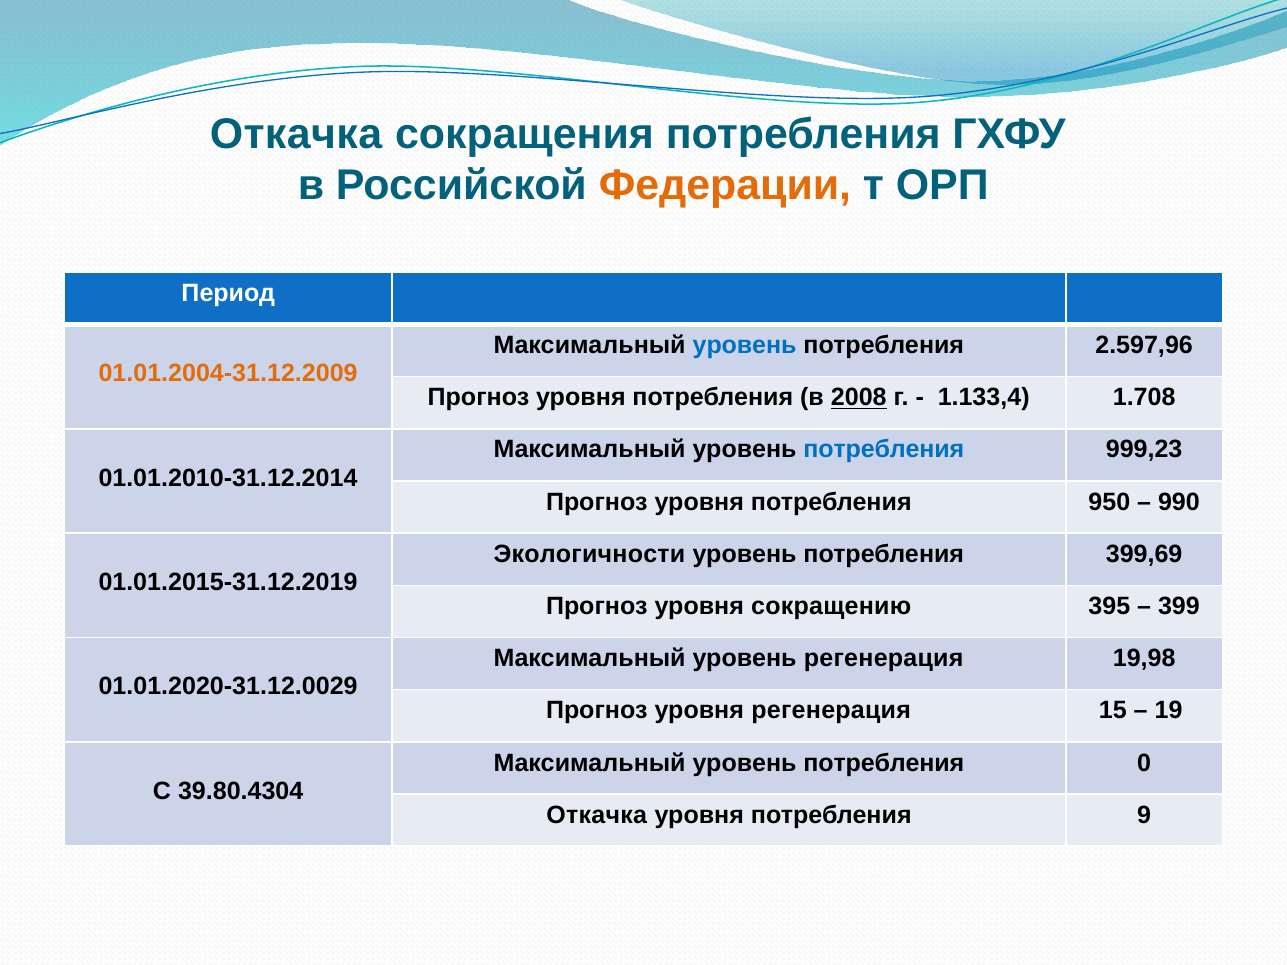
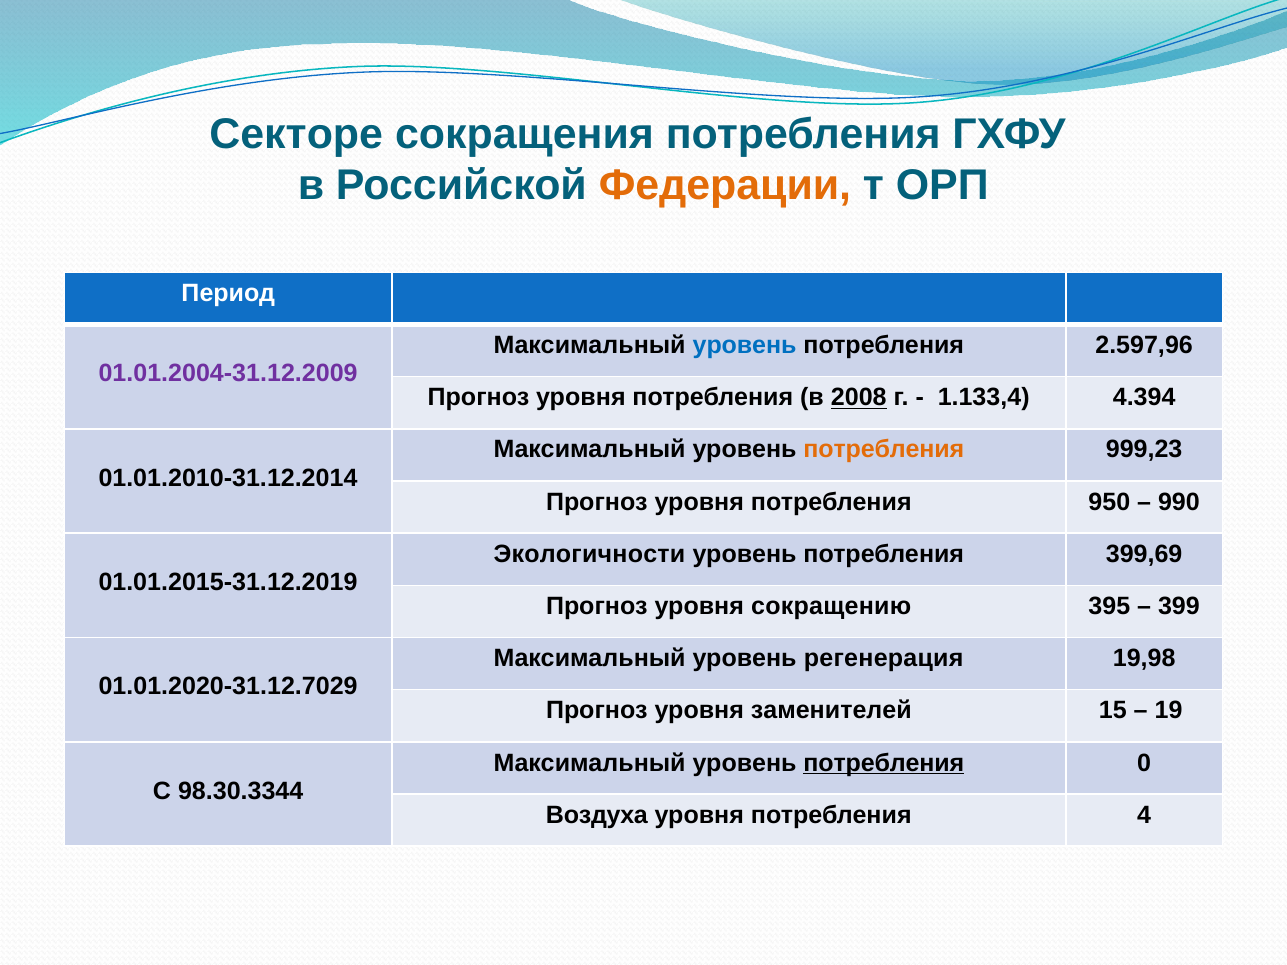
Откачка at (296, 134): Откачка -> Секторе
01.01.2004-31.12.2009 colour: orange -> purple
1.708: 1.708 -> 4.394
потребления at (884, 450) colour: blue -> orange
01.01.2020-31.12.0029: 01.01.2020-31.12.0029 -> 01.01.2020-31.12.7029
уровня регенерация: регенерация -> заменителей
потребления at (884, 763) underline: none -> present
39.80.4304: 39.80.4304 -> 98.30.3344
Откачка at (597, 815): Откачка -> Воздуха
9: 9 -> 4
